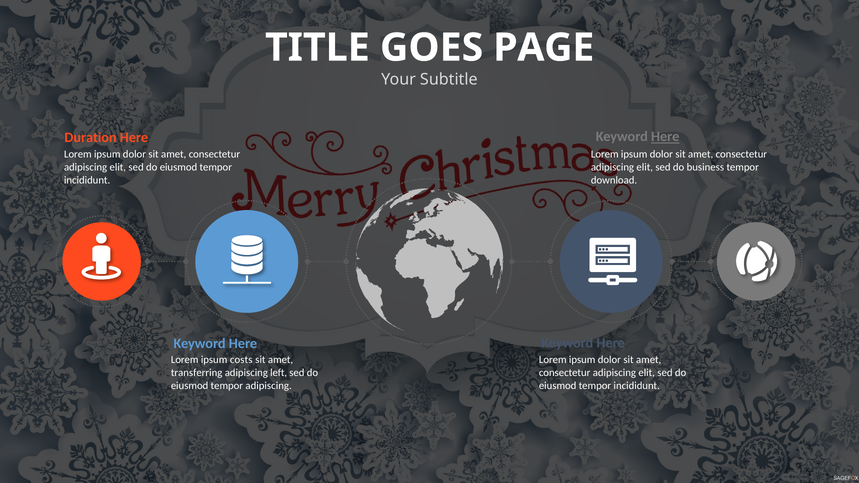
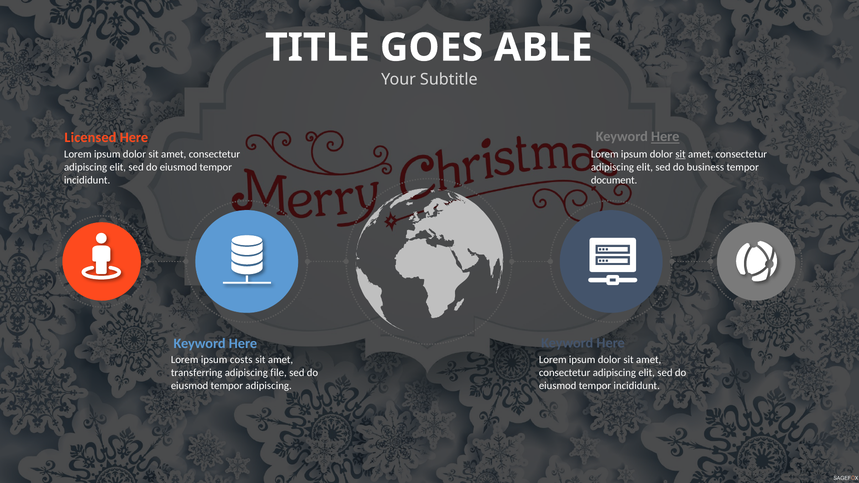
PAGE: PAGE -> ABLE
Duration: Duration -> Licensed
sit at (680, 154) underline: none -> present
download: download -> document
left: left -> file
